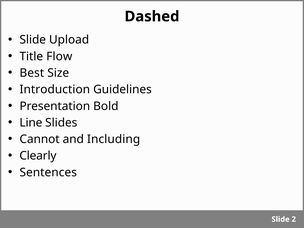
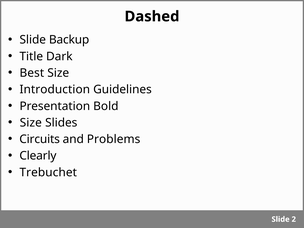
Upload: Upload -> Backup
Flow: Flow -> Dark
Line at (31, 123): Line -> Size
Cannot: Cannot -> Circuits
Including: Including -> Problems
Sentences: Sentences -> Trebuchet
